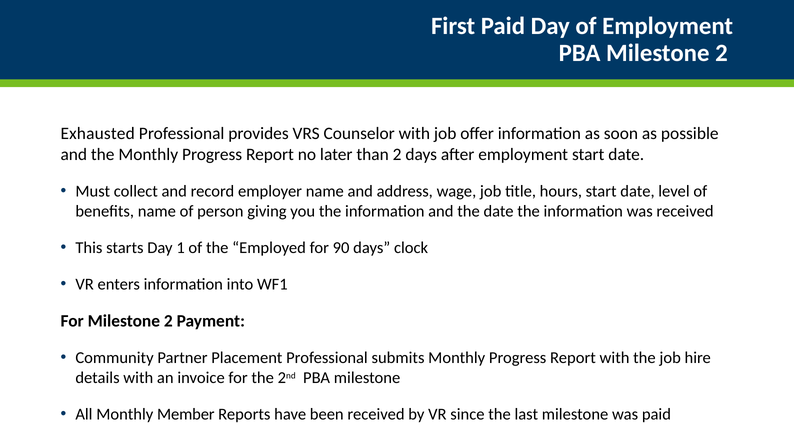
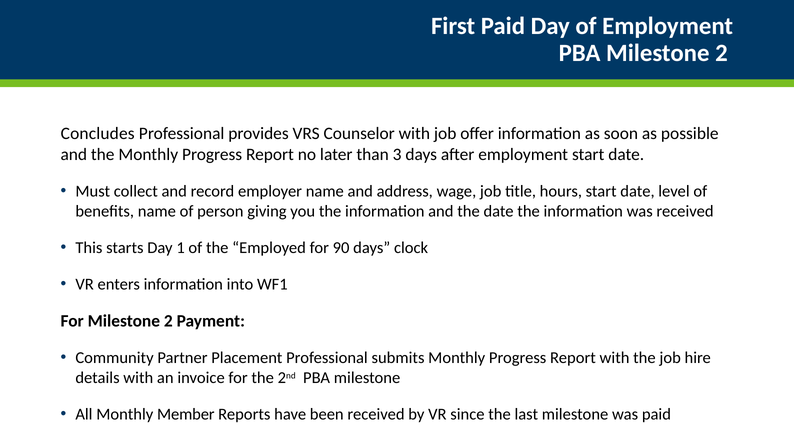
Exhausted: Exhausted -> Concludes
than 2: 2 -> 3
